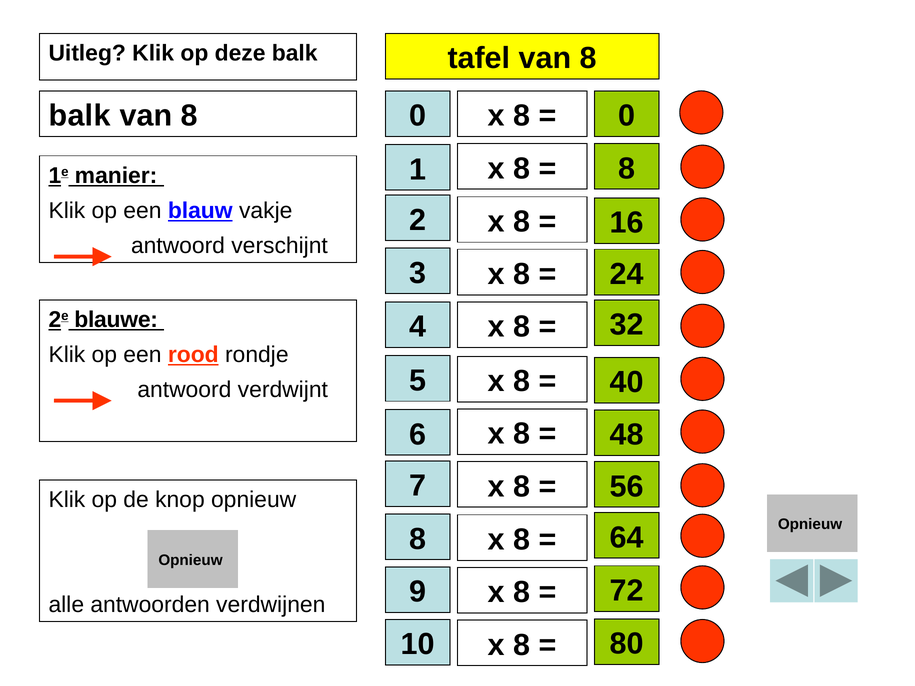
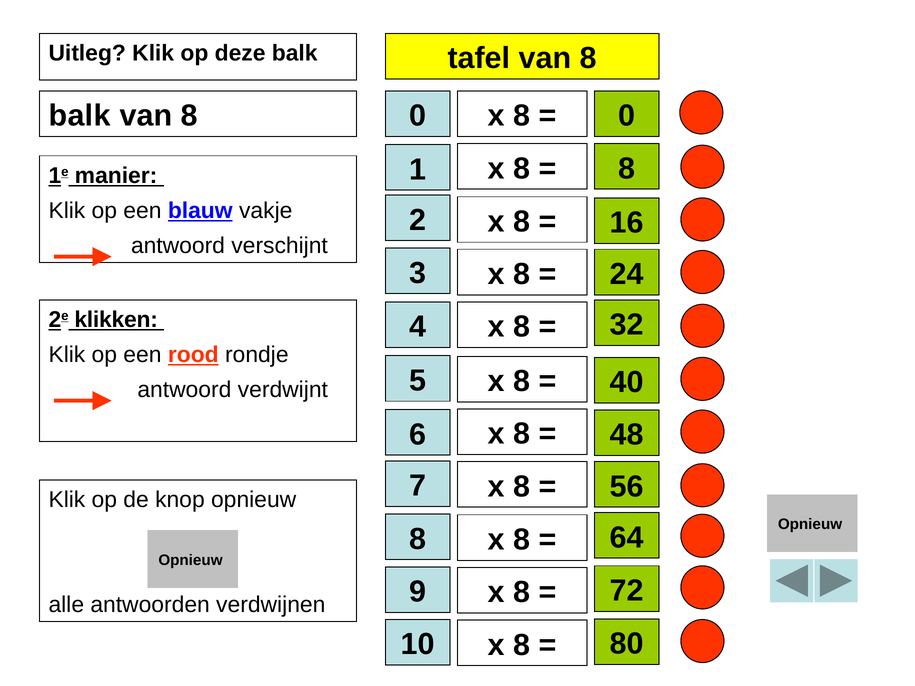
blauwe: blauwe -> klikken
